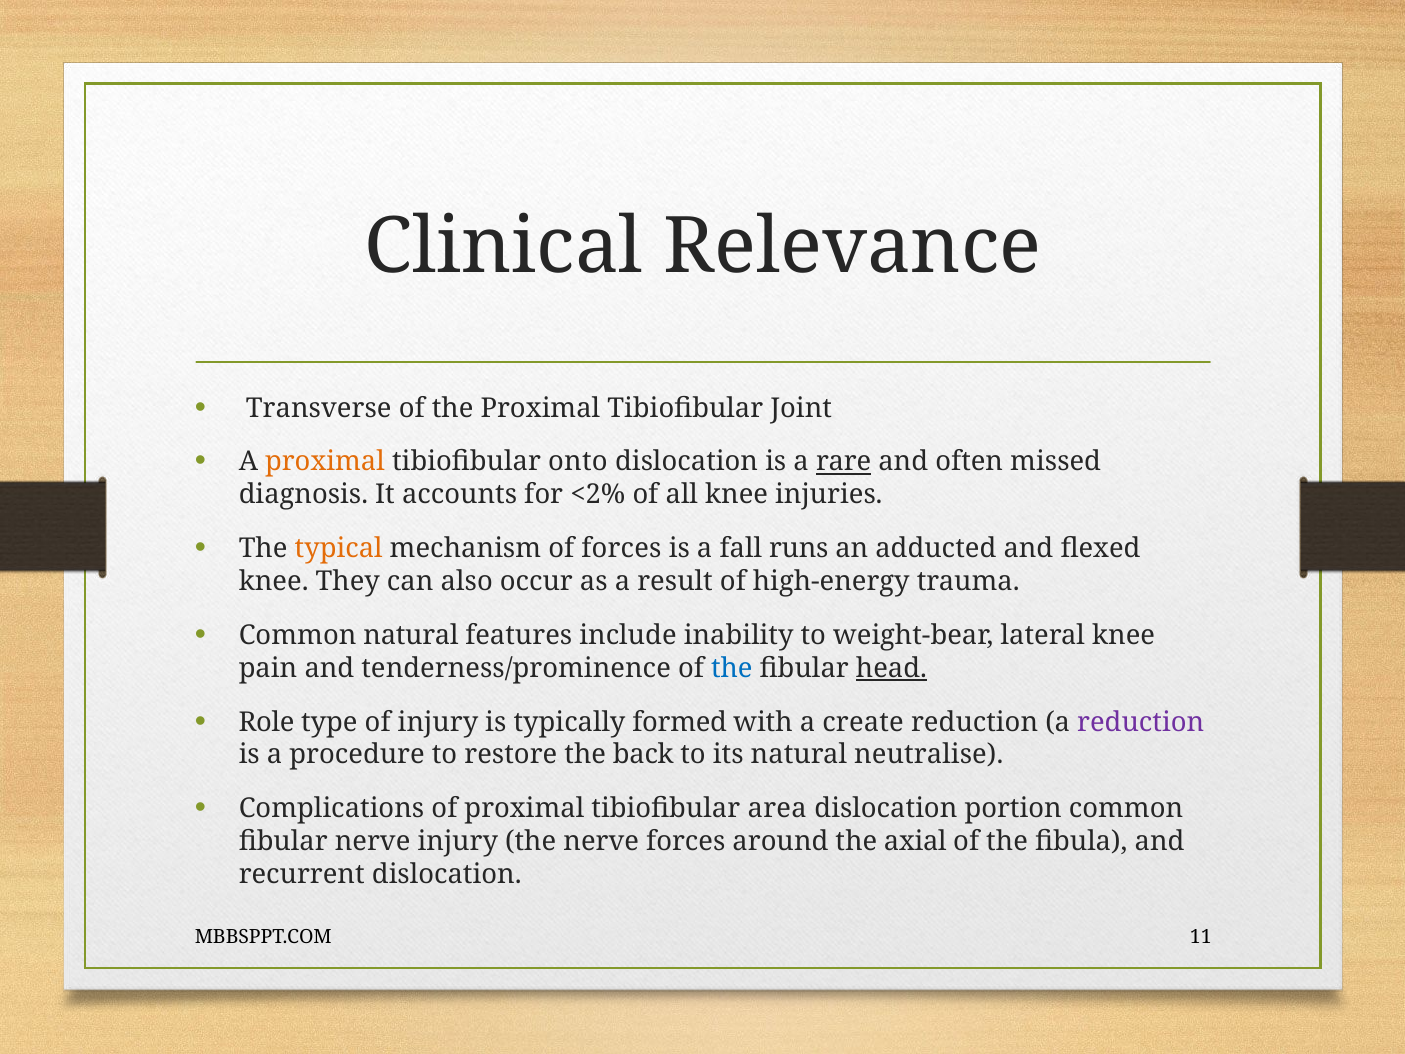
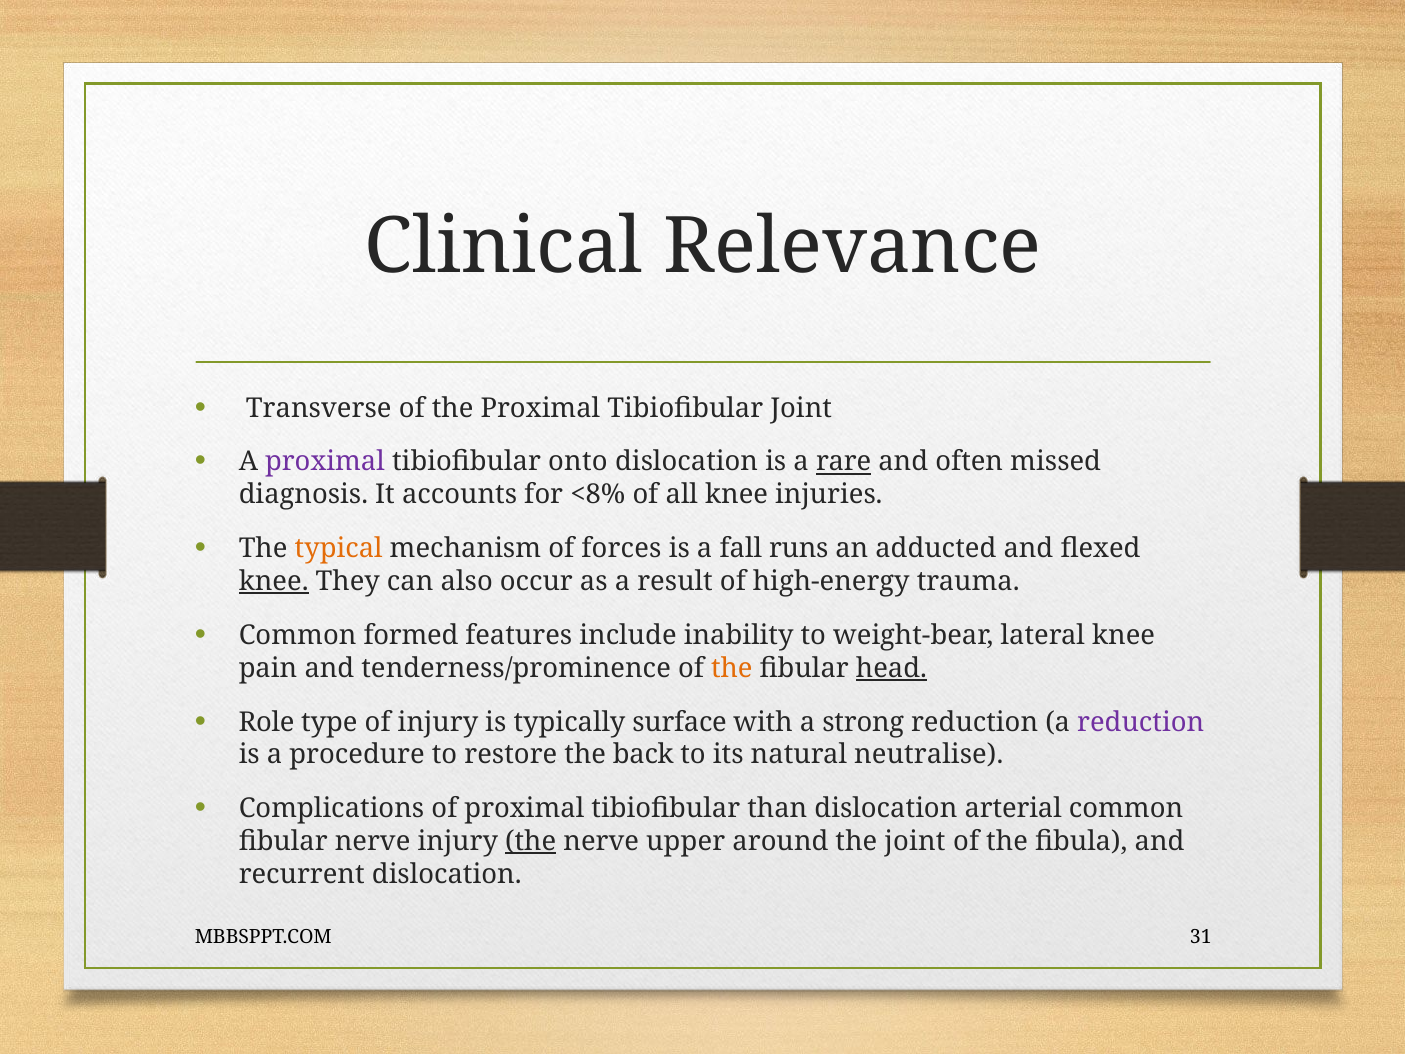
proximal at (325, 462) colour: orange -> purple
<2%: <2% -> <8%
knee at (274, 581) underline: none -> present
Common natural: natural -> formed
the at (732, 668) colour: blue -> orange
formed: formed -> surface
create: create -> strong
area: area -> than
portion: portion -> arterial
the at (531, 841) underline: none -> present
nerve forces: forces -> upper
the axial: axial -> joint
11: 11 -> 31
